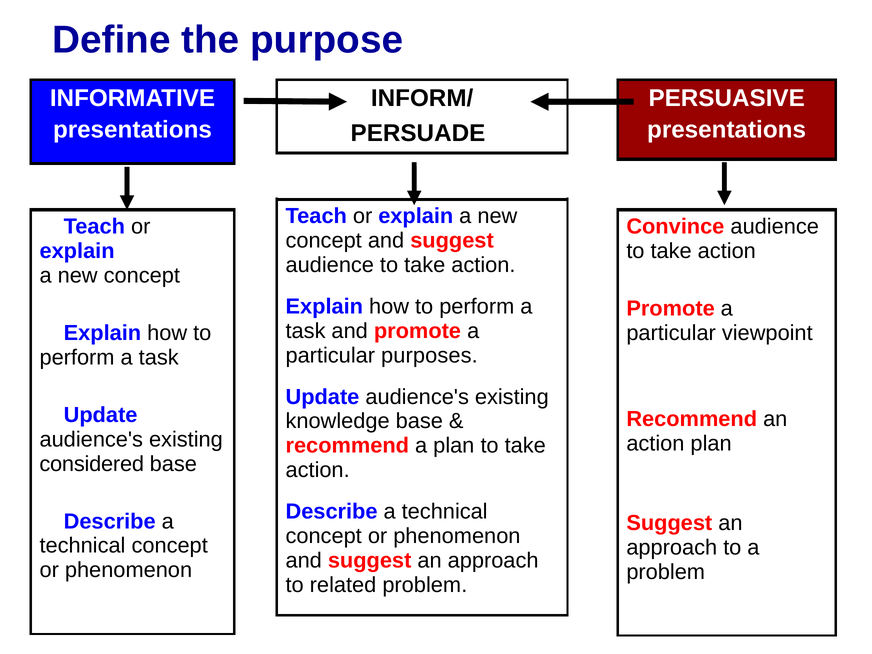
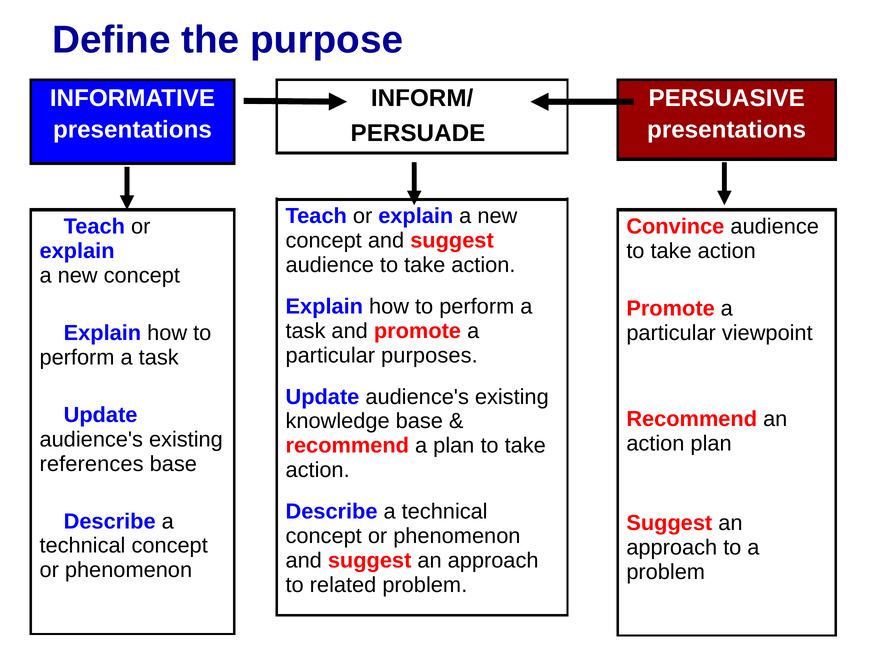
considered: considered -> references
